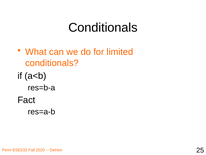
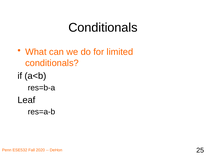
Fact: Fact -> Leaf
